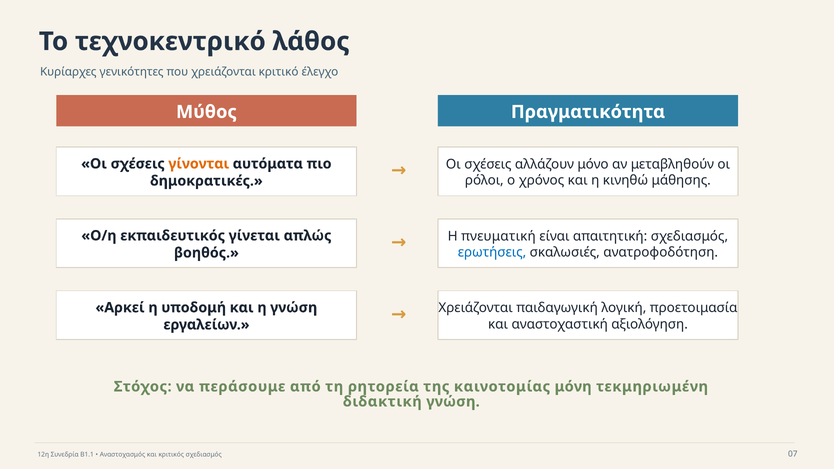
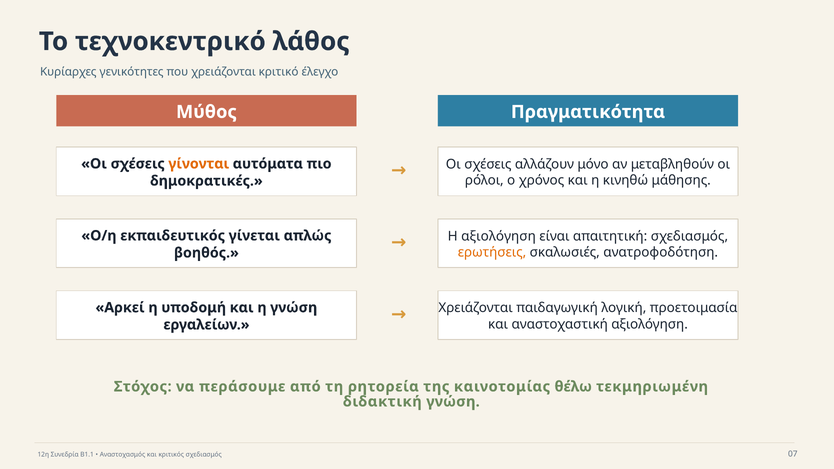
Η πνευματική: πνευματική -> αξιολόγηση
ερωτήσεις colour: blue -> orange
μόνη: μόνη -> θέλω
